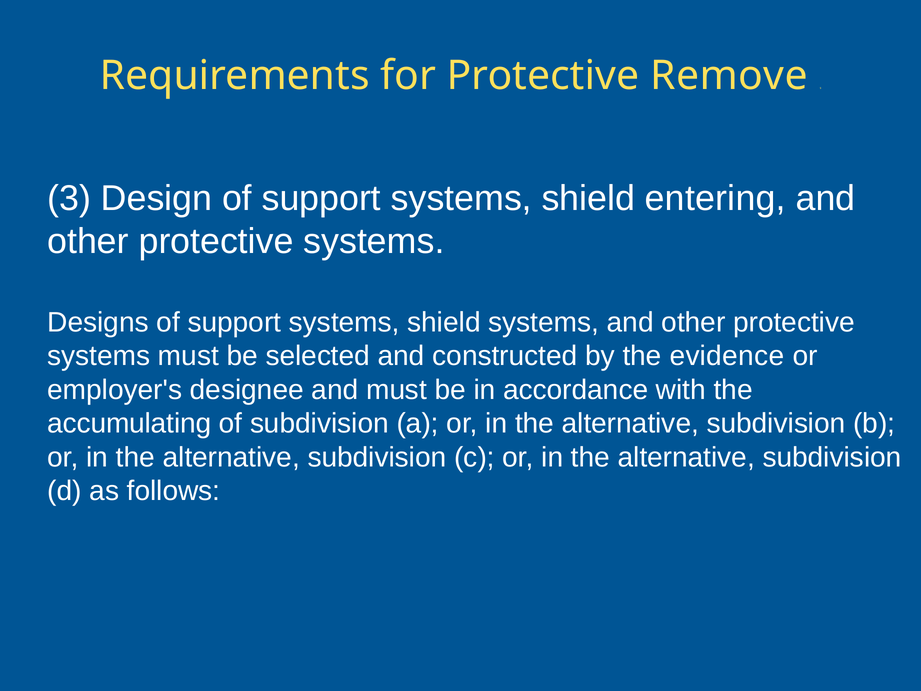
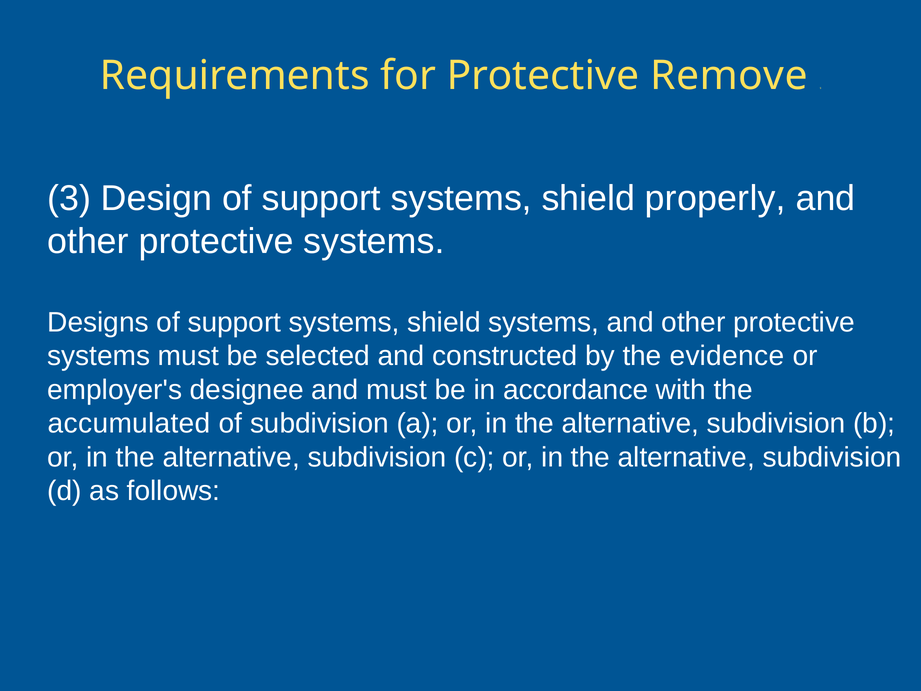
entering: entering -> properly
accumulating: accumulating -> accumulated
